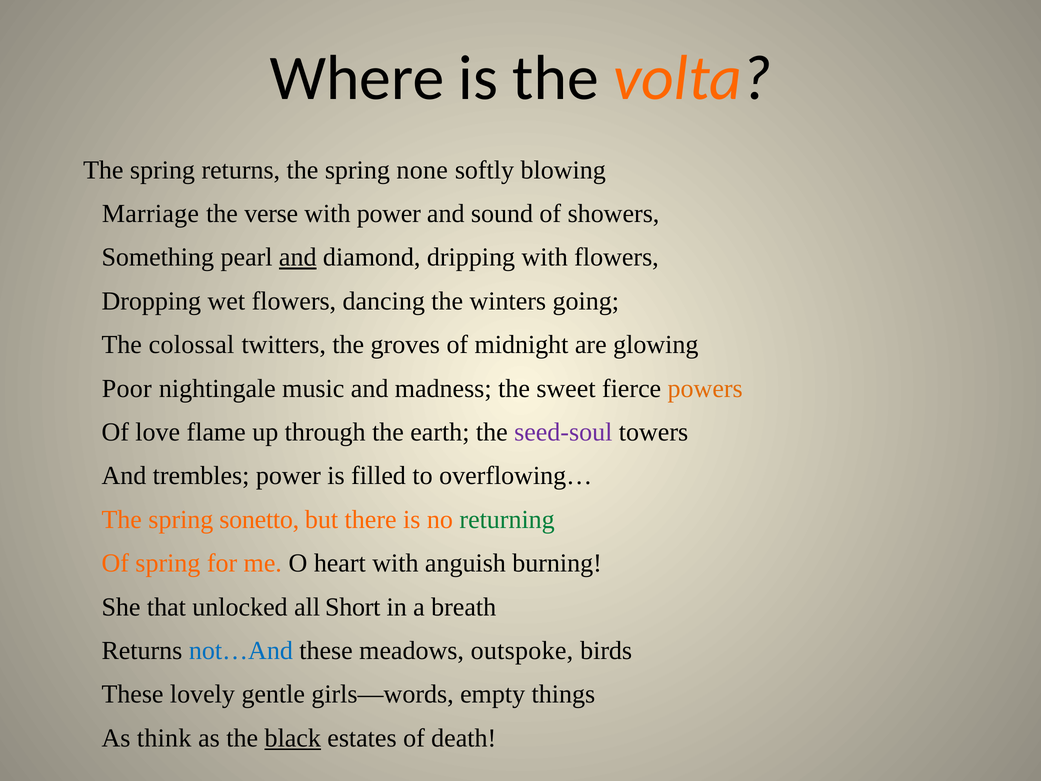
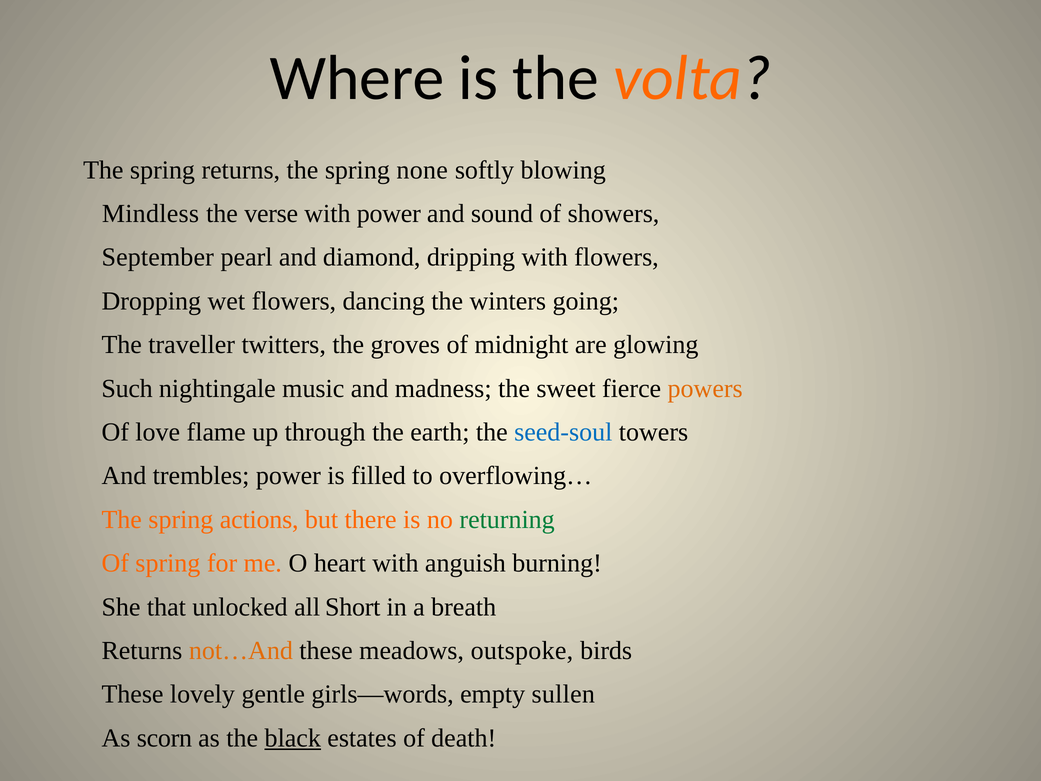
Marriage: Marriage -> Mindless
Something: Something -> September
and at (298, 257) underline: present -> none
colossal: colossal -> traveller
Poor: Poor -> Such
seed-soul colour: purple -> blue
sonetto: sonetto -> actions
not…And colour: blue -> orange
things: things -> sullen
think: think -> scorn
